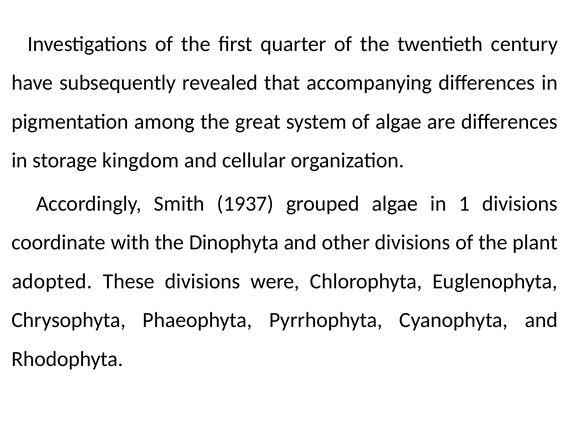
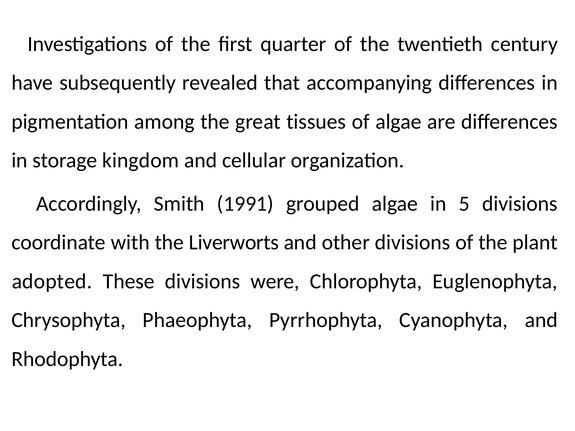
system: system -> tissues
1937: 1937 -> 1991
1: 1 -> 5
Dinophyta: Dinophyta -> Liverworts
